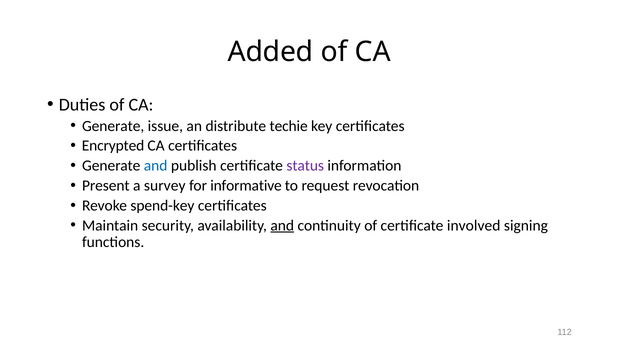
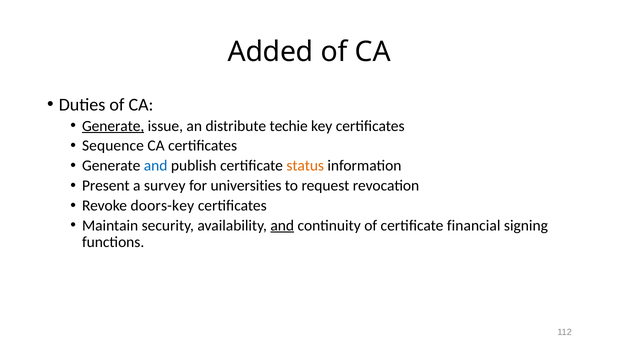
Generate at (113, 126) underline: none -> present
Encrypted: Encrypted -> Sequence
status colour: purple -> orange
informative: informative -> universities
spend-key: spend-key -> doors-key
involved: involved -> financial
